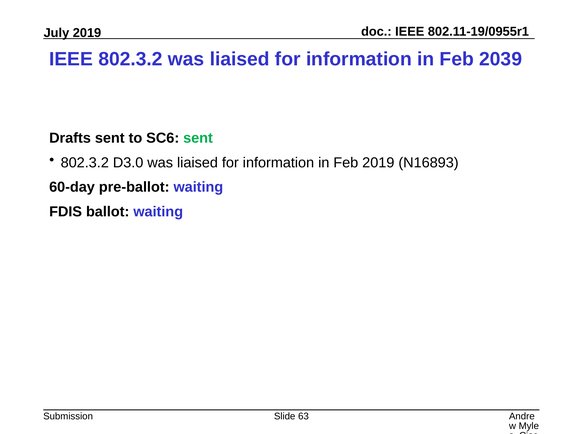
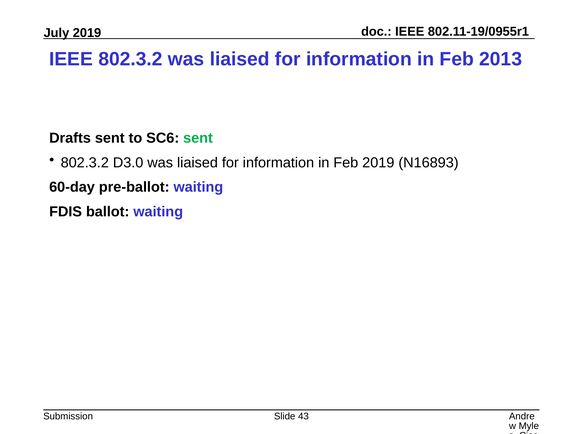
2039: 2039 -> 2013
63: 63 -> 43
